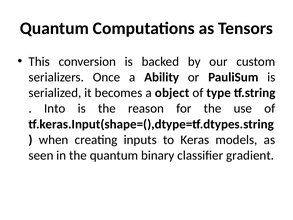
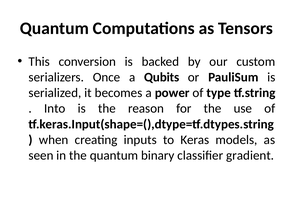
Ability: Ability -> Qubits
object: object -> power
